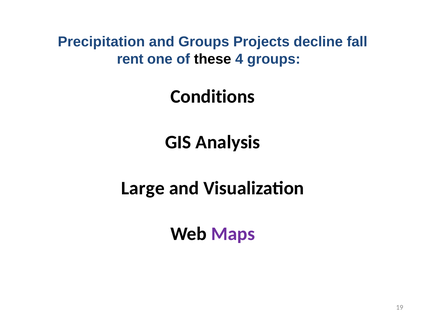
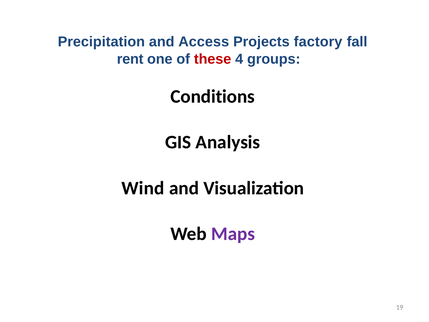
and Groups: Groups -> Access
decline: decline -> factory
these colour: black -> red
Large: Large -> Wind
